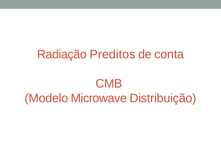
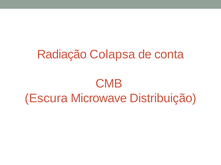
Preditos: Preditos -> Colapsa
Modelo: Modelo -> Escura
